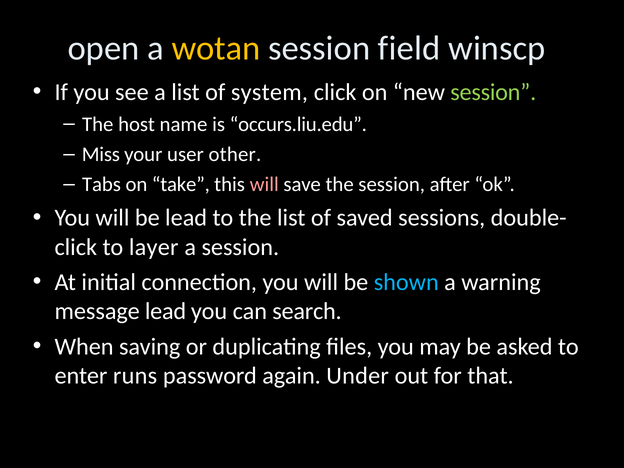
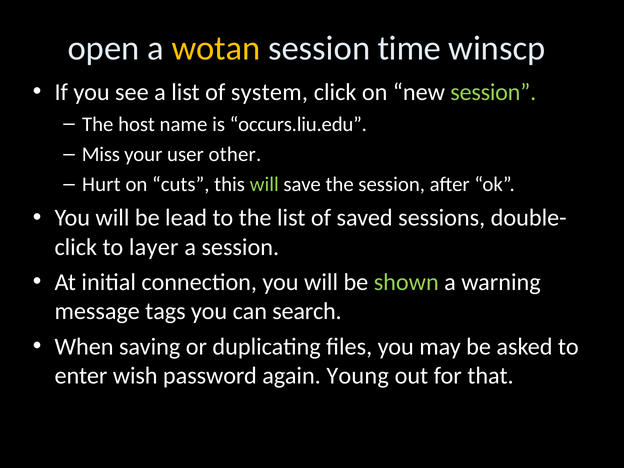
field: field -> time
Tabs: Tabs -> Hurt
take: take -> cuts
will at (264, 185) colour: pink -> light green
shown colour: light blue -> light green
message lead: lead -> tags
runs: runs -> wish
Under: Under -> Young
